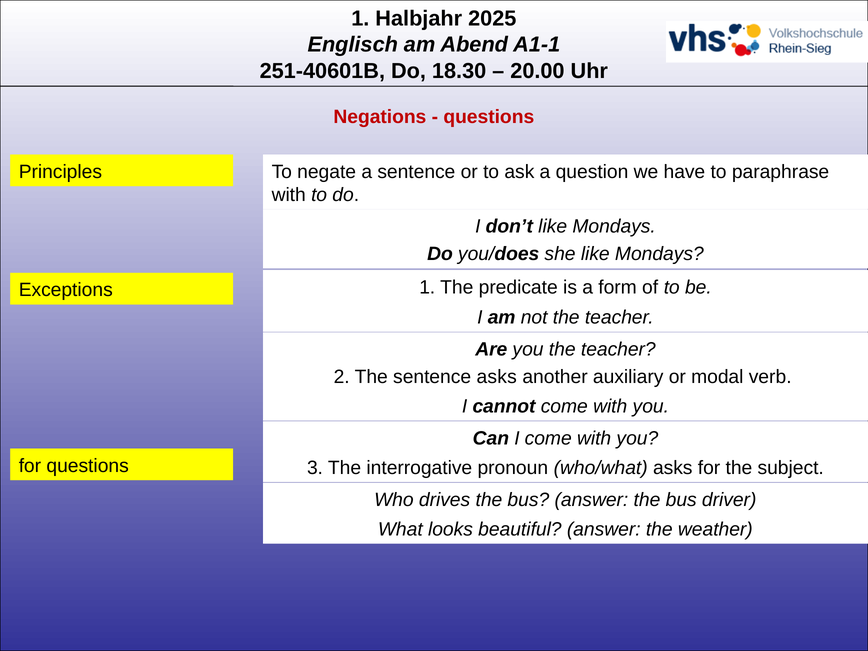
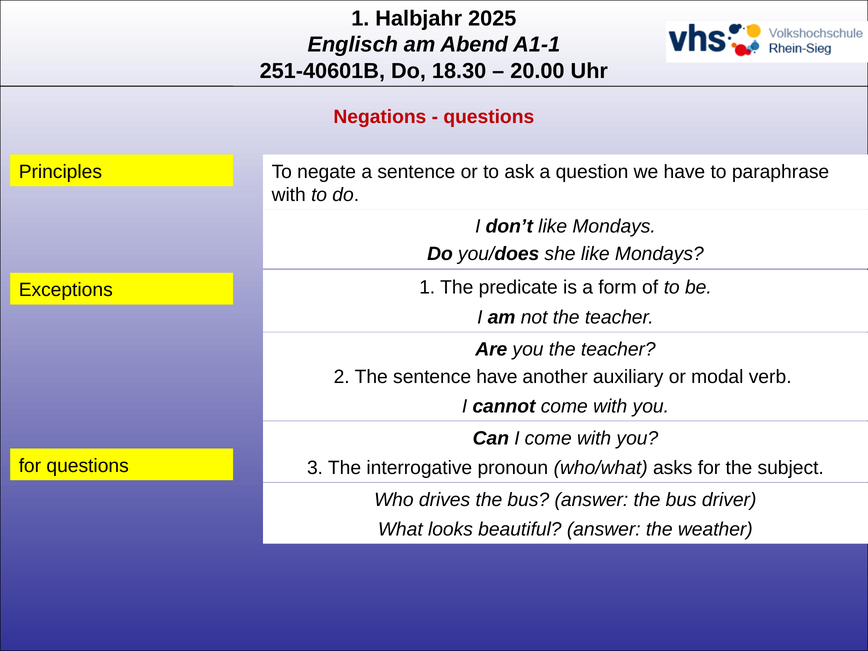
sentence asks: asks -> have
